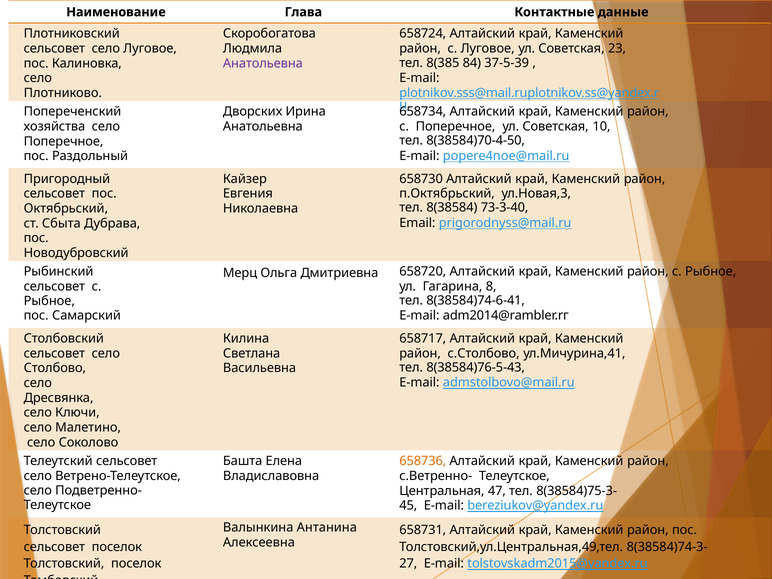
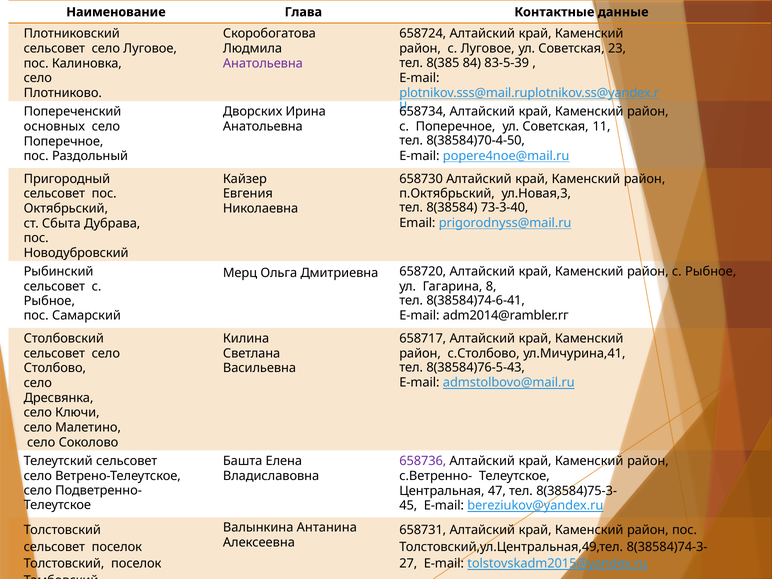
37-5-39: 37-5-39 -> 83-5-39
хозяйства: хозяйства -> основных
10: 10 -> 11
658736 colour: orange -> purple
